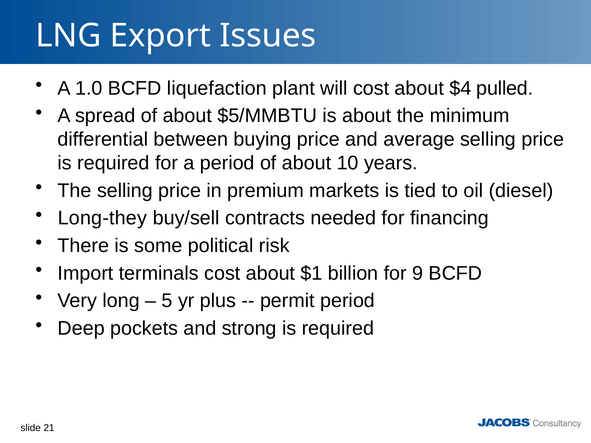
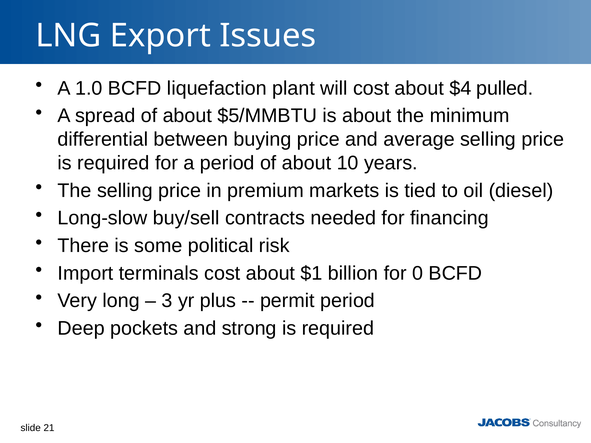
Long-they: Long-they -> Long-slow
9: 9 -> 0
5: 5 -> 3
